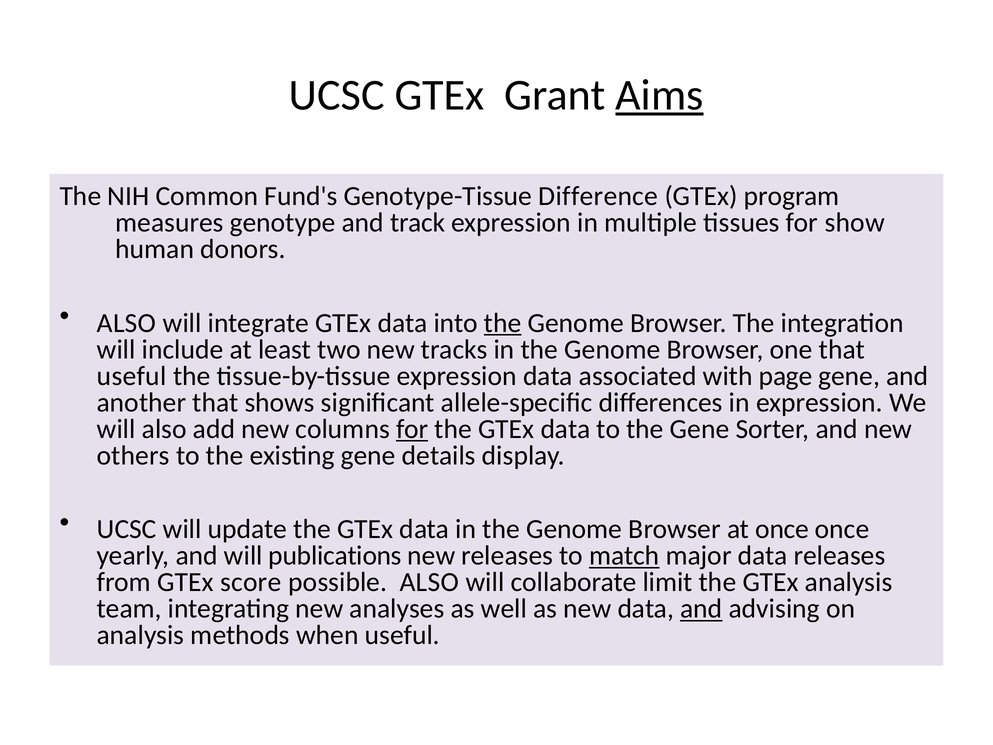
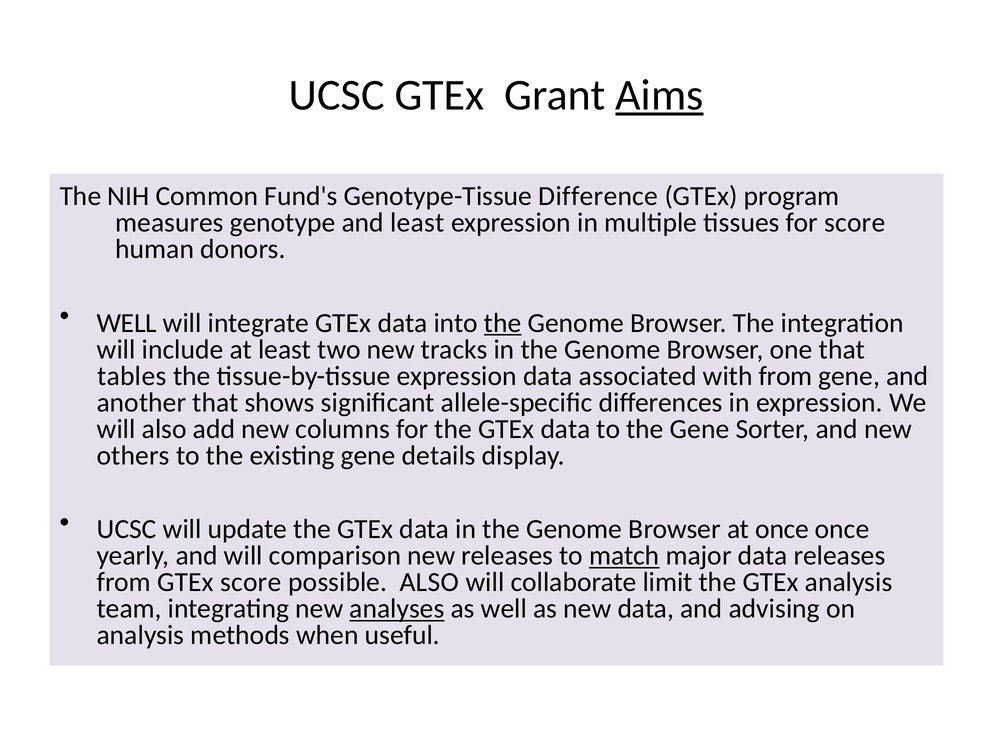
and track: track -> least
for show: show -> score
ALSO at (127, 323): ALSO -> WELL
useful at (132, 376): useful -> tables
with page: page -> from
for at (412, 429) underline: present -> none
publications: publications -> comparison
analyses underline: none -> present
and at (701, 609) underline: present -> none
